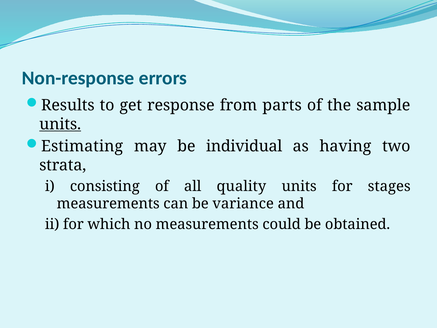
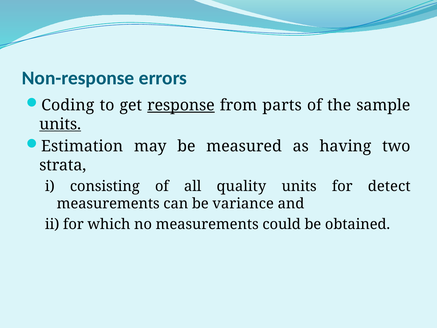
Results: Results -> Coding
response underline: none -> present
Estimating: Estimating -> Estimation
individual: individual -> measured
stages: stages -> detect
